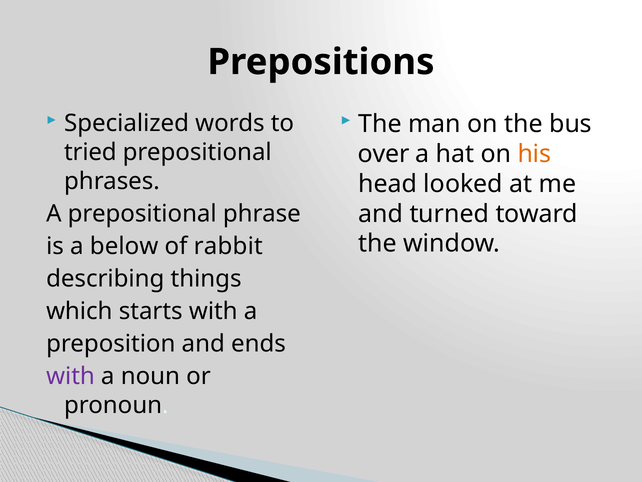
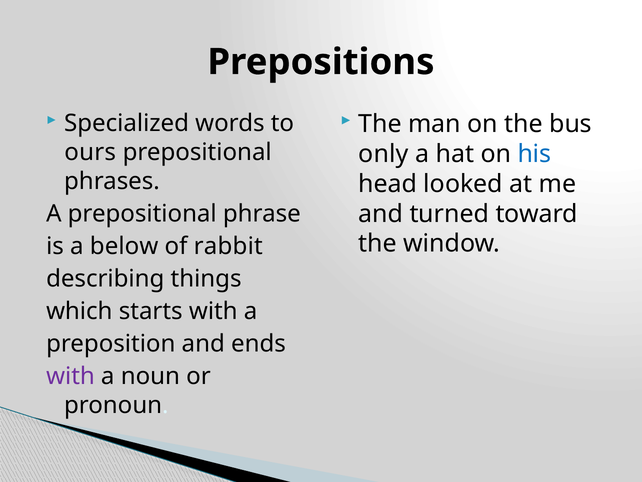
tried: tried -> ours
over: over -> only
his colour: orange -> blue
